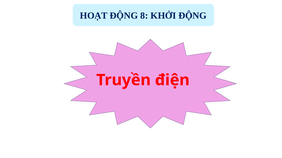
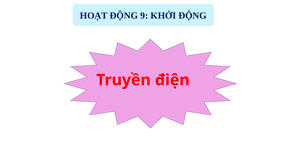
8: 8 -> 9
